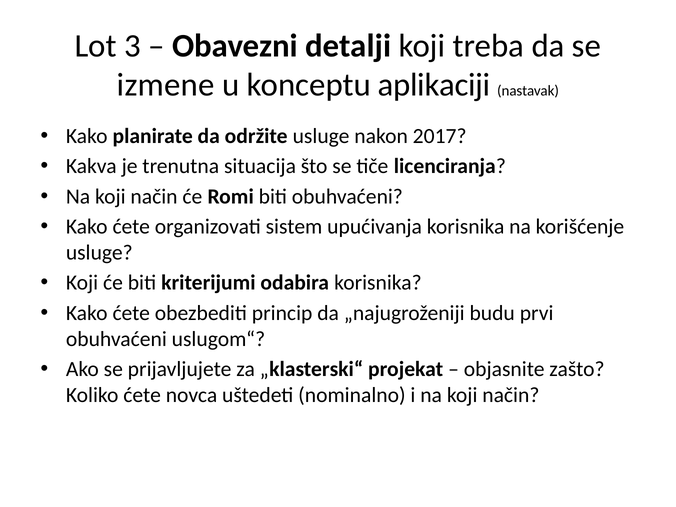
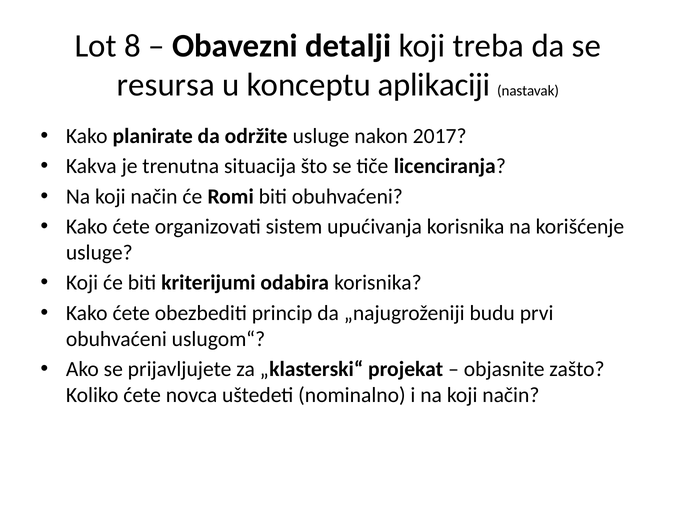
3: 3 -> 8
izmene: izmene -> resursa
